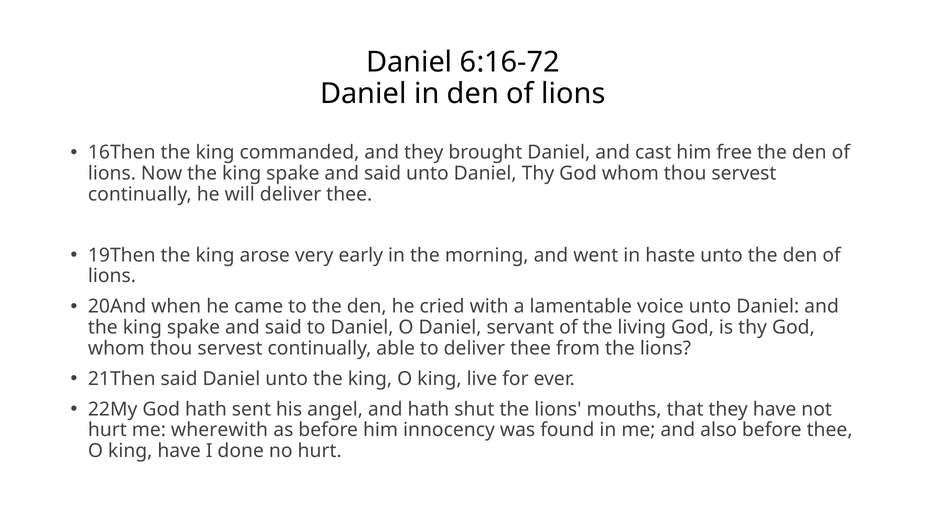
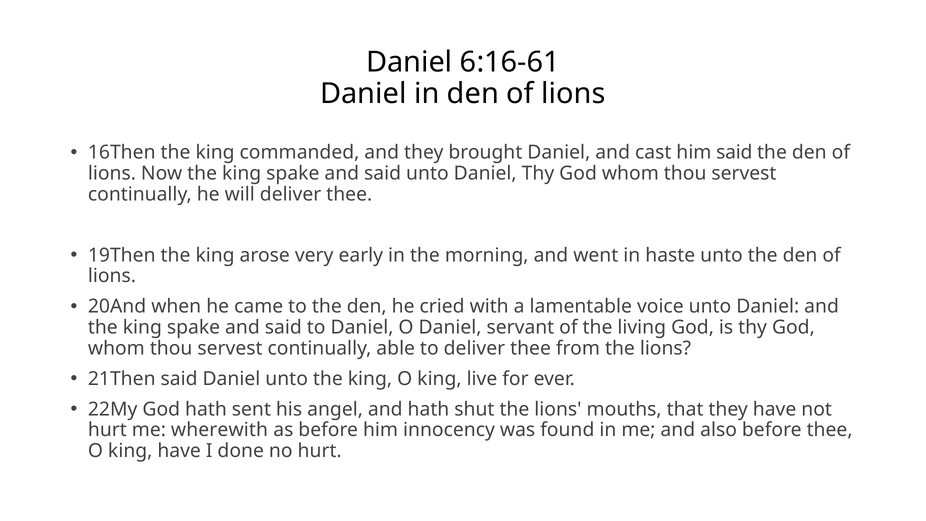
6:16-72: 6:16-72 -> 6:16-61
him free: free -> said
